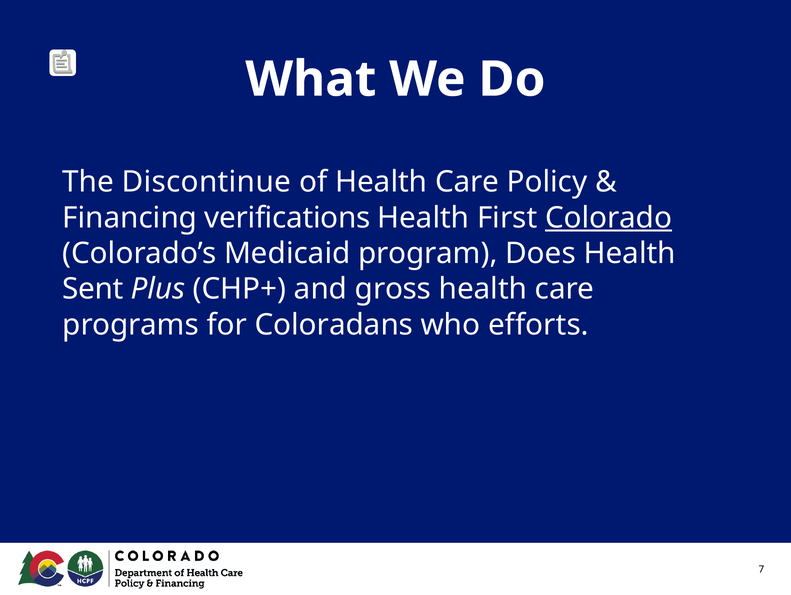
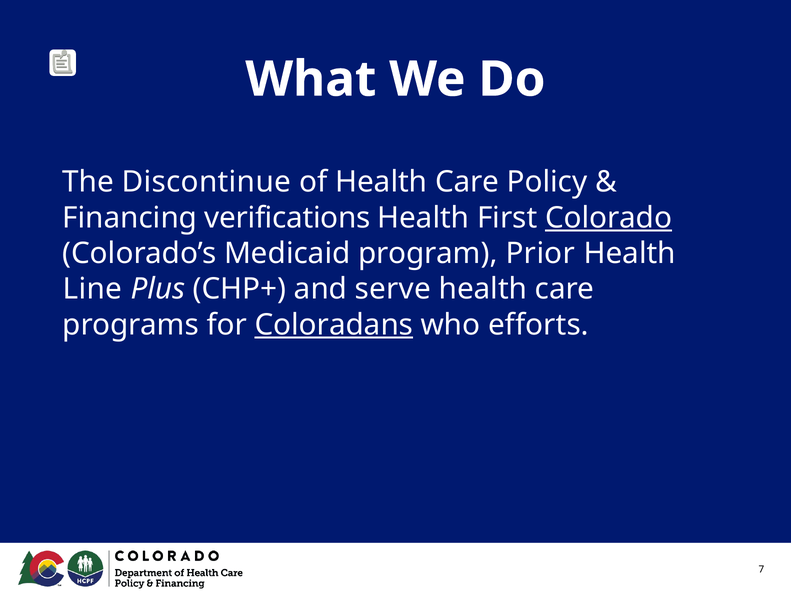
Does: Does -> Prior
Sent: Sent -> Line
gross: gross -> serve
Coloradans underline: none -> present
